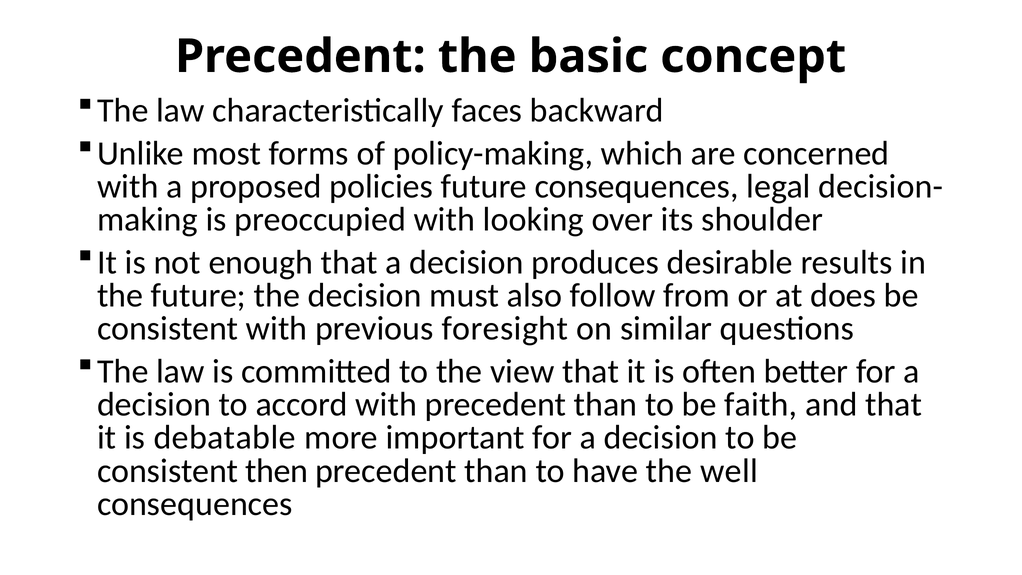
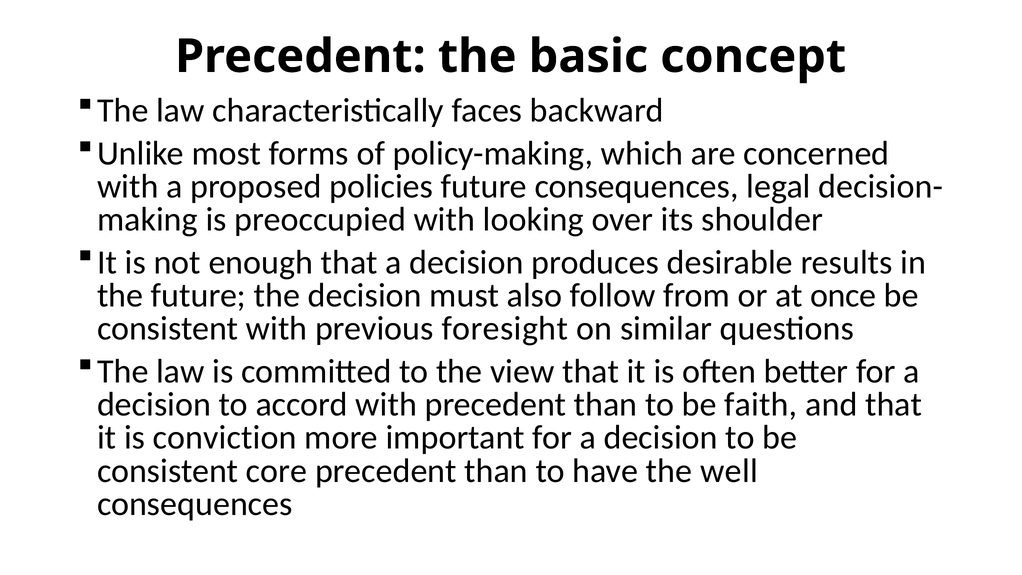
does: does -> once
debatable: debatable -> conviction
then: then -> core
